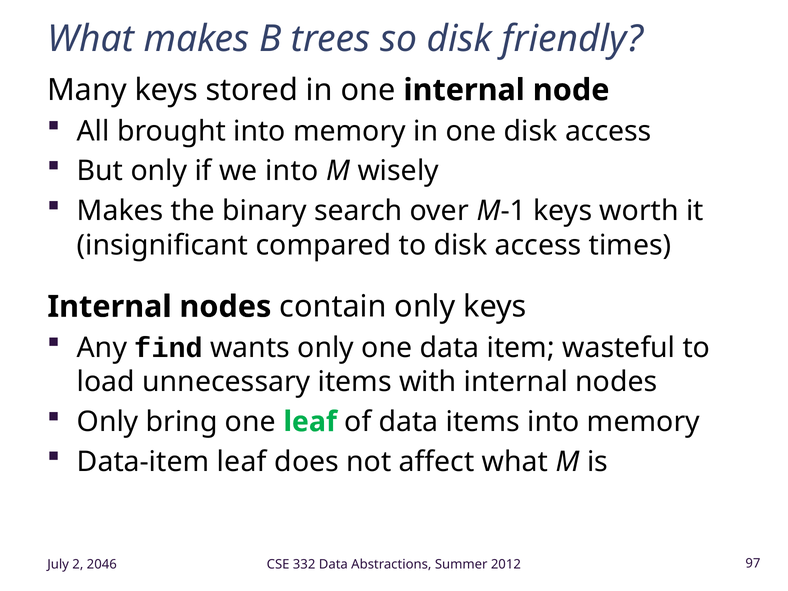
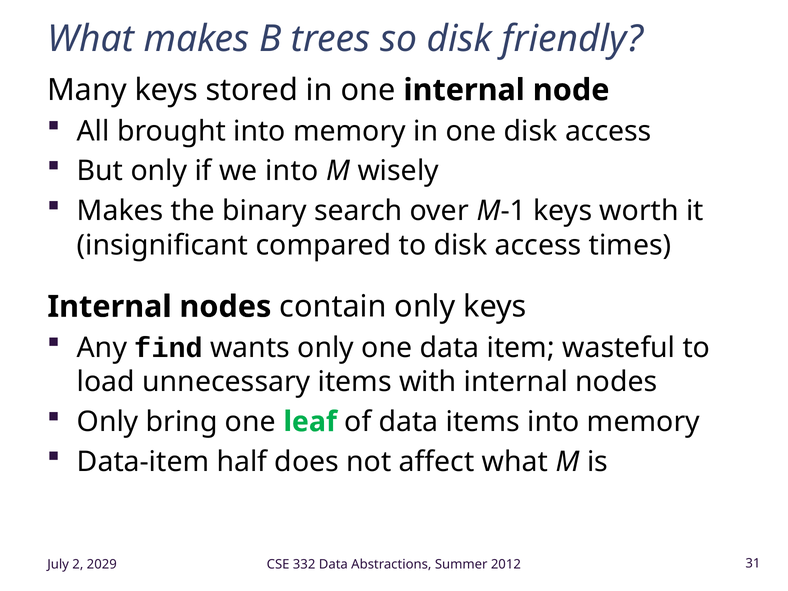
Data-item leaf: leaf -> half
2046: 2046 -> 2029
97: 97 -> 31
